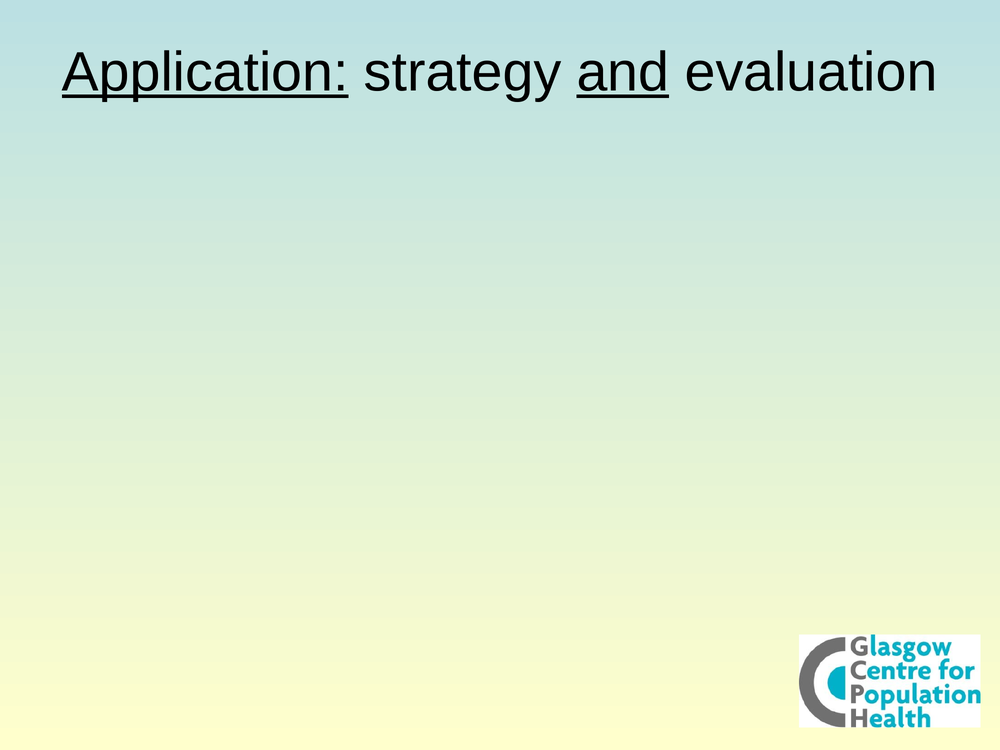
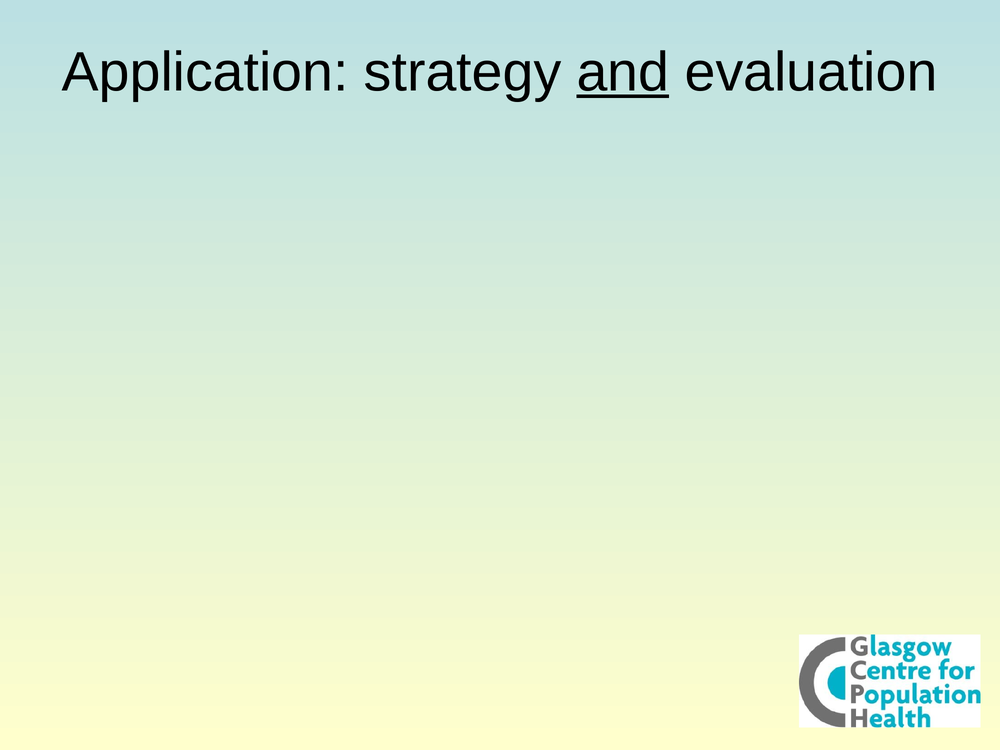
Application underline: present -> none
